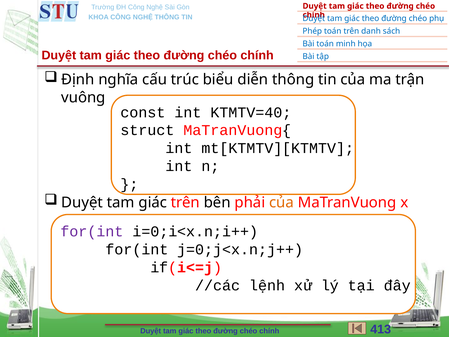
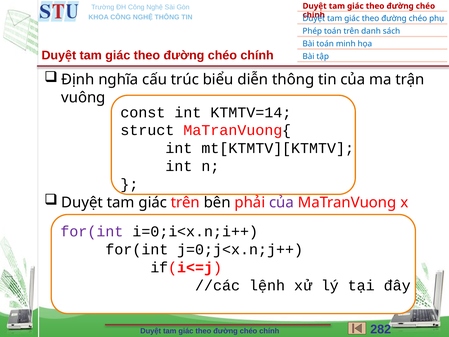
KTMTV=40: KTMTV=40 -> KTMTV=14
của at (282, 202) colour: orange -> purple
413: 413 -> 282
